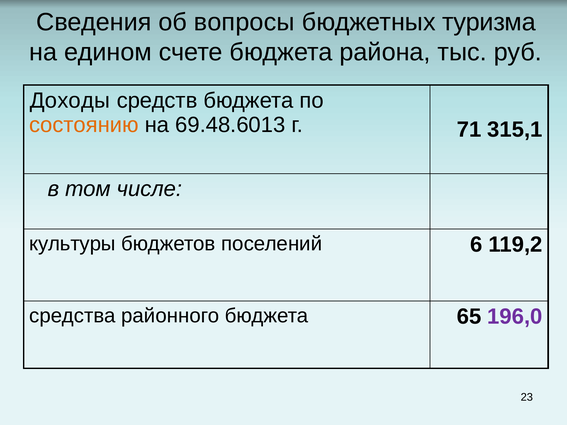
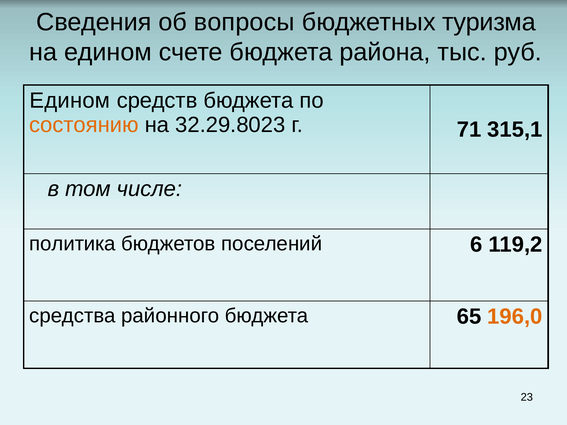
Доходы at (70, 101): Доходы -> Едином
69.48.6013: 69.48.6013 -> 32.29.8023
культуры: культуры -> политика
196,0 colour: purple -> orange
